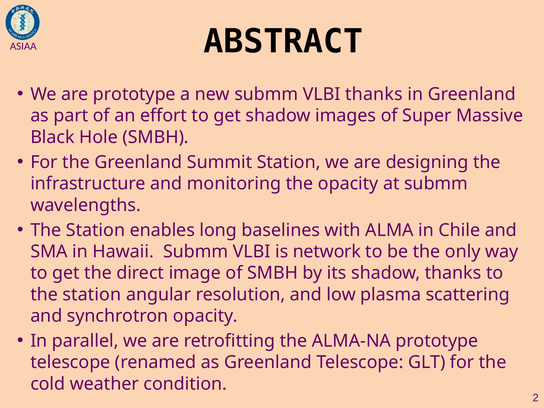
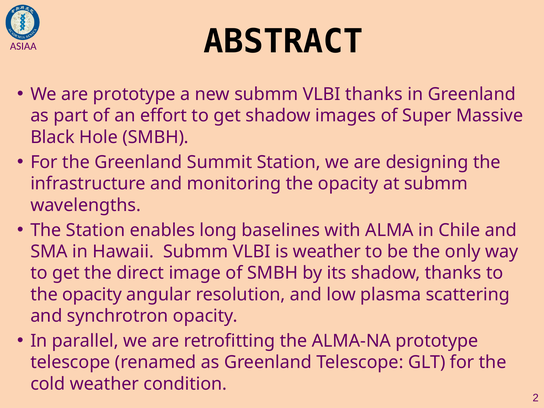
is network: network -> weather
station at (92, 295): station -> opacity
